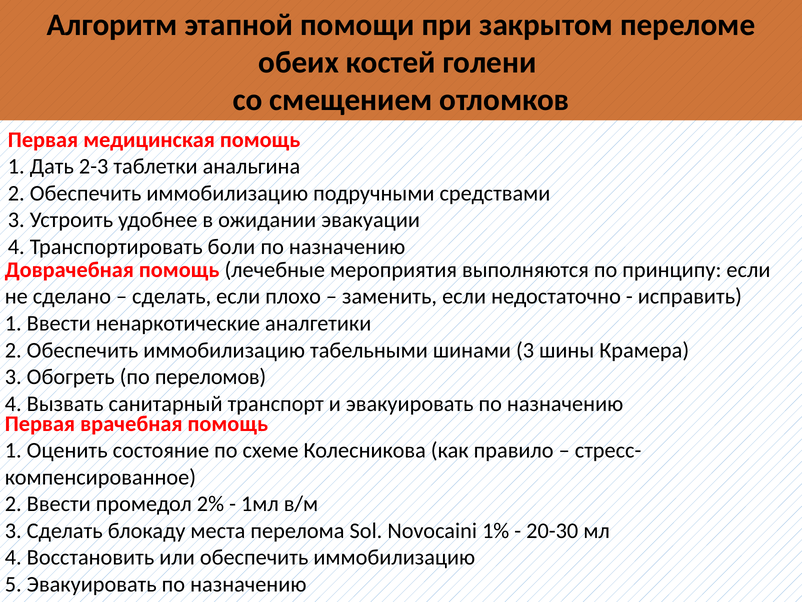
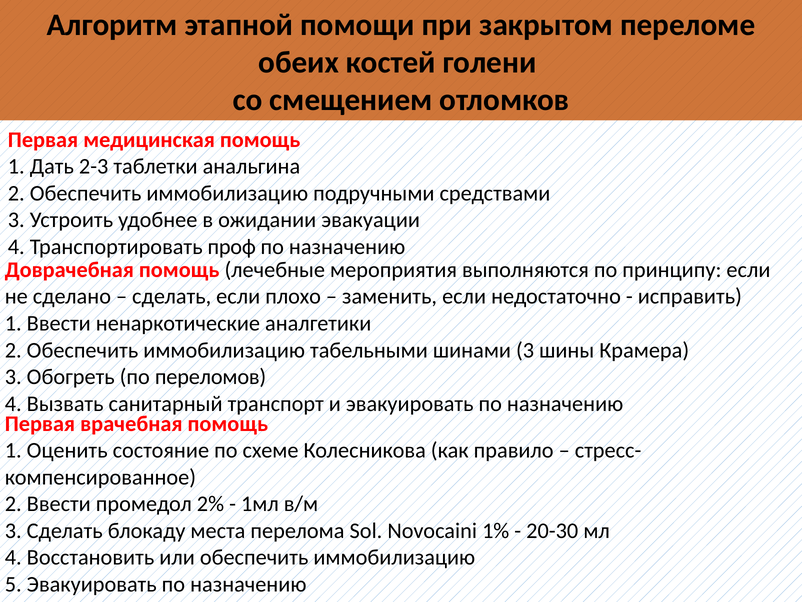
боли: боли -> проф
